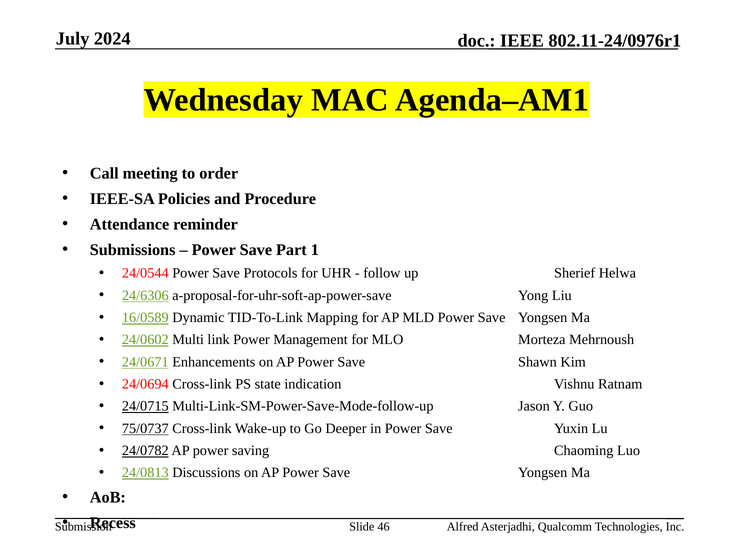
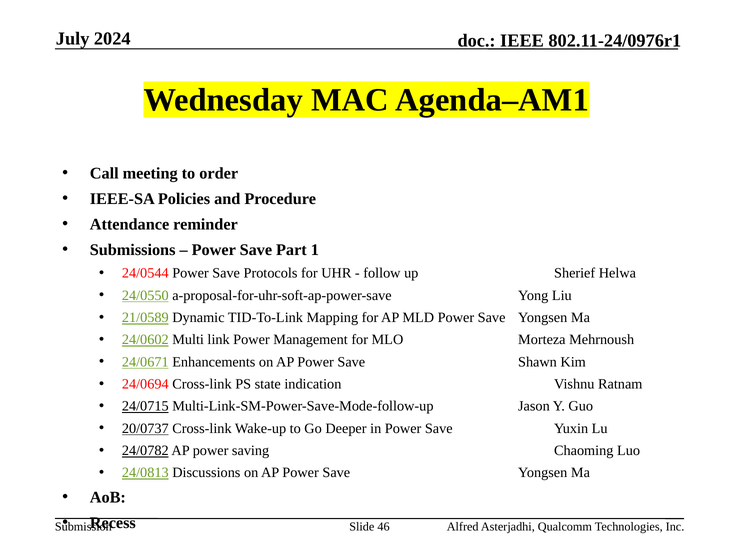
24/6306: 24/6306 -> 24/0550
16/0589: 16/0589 -> 21/0589
75/0737: 75/0737 -> 20/0737
